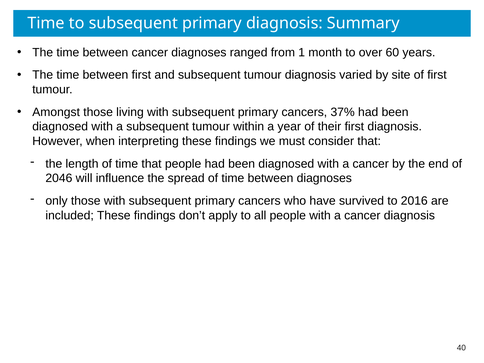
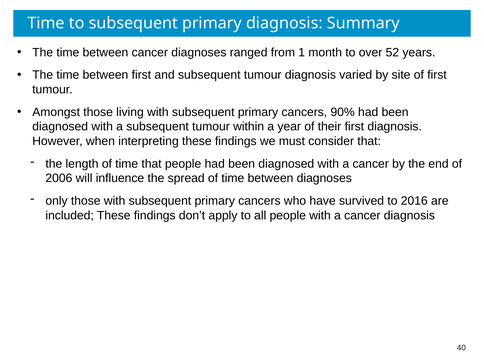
60: 60 -> 52
37%: 37% -> 90%
2046: 2046 -> 2006
